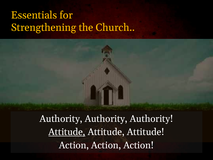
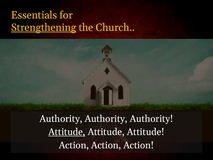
Strengthening underline: none -> present
